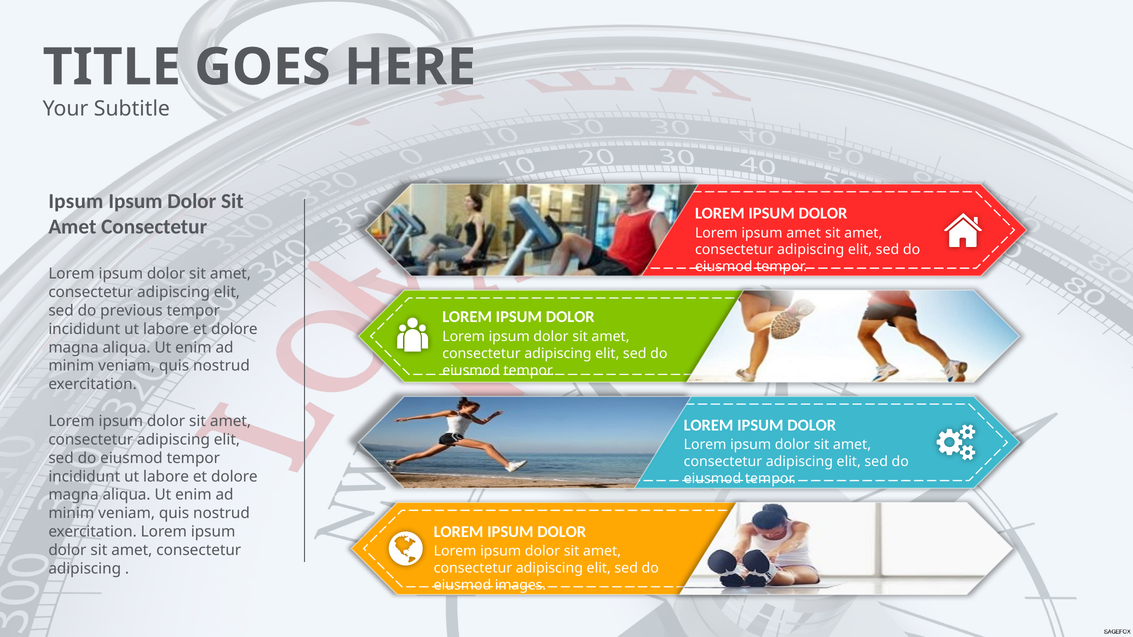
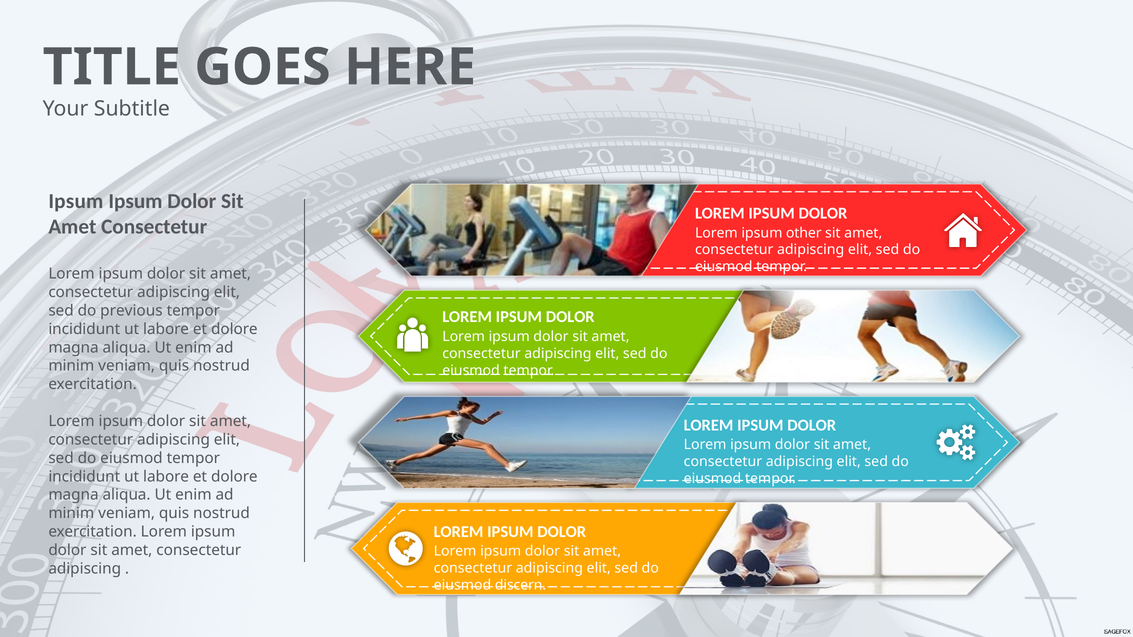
ipsum amet: amet -> other
images: images -> discern
